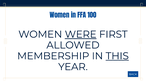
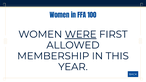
THIS underline: present -> none
